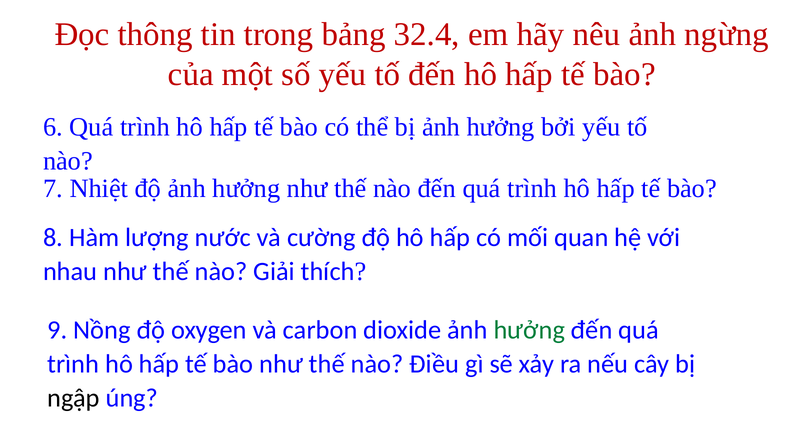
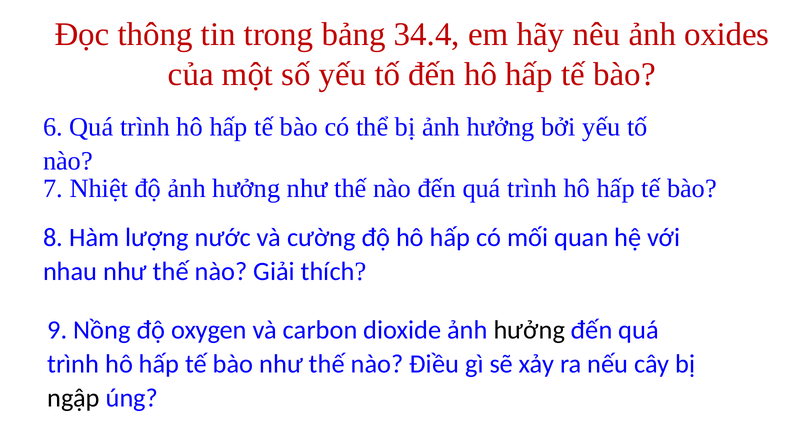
32.4: 32.4 -> 34.4
ngừng: ngừng -> oxides
hưởng at (529, 330) colour: green -> black
